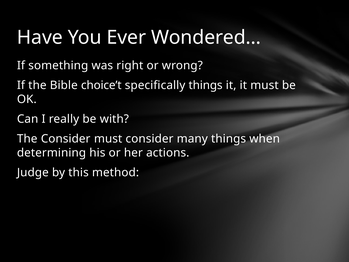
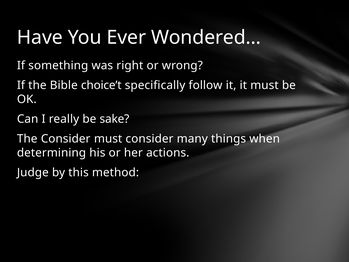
specifically things: things -> follow
with: with -> sake
